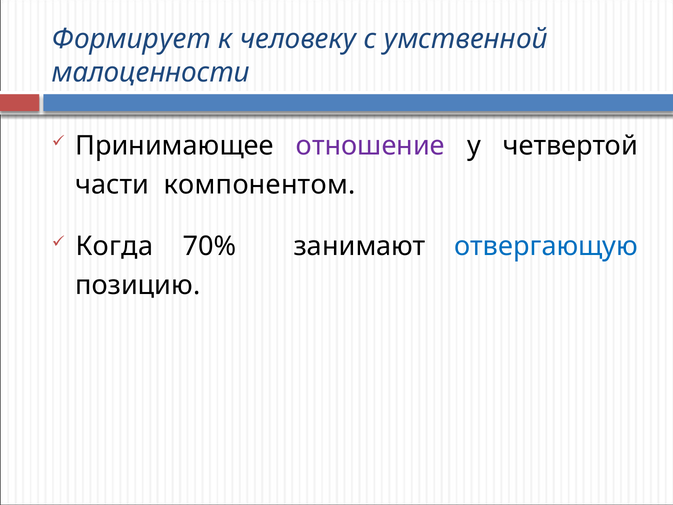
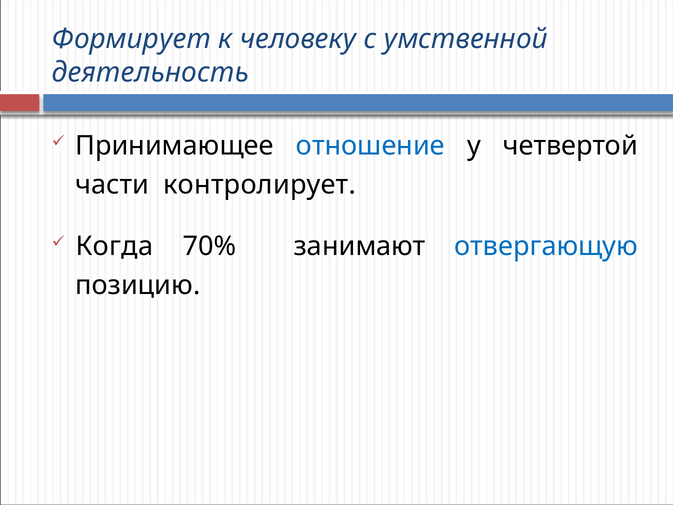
малоценности: малоценности -> деятельность
отношение colour: purple -> blue
компонентом: компонентом -> контролирует
